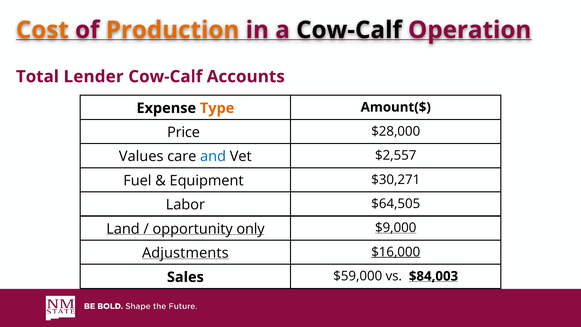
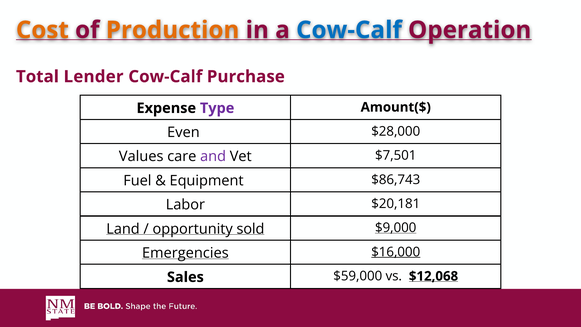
Cow-Calf at (349, 30) colour: black -> blue
Accounts: Accounts -> Purchase
Type colour: orange -> purple
Price: Price -> Even
and colour: blue -> purple
$2,557: $2,557 -> $7,501
$30,271: $30,271 -> $86,743
$64,505: $64,505 -> $20,181
only: only -> sold
Adjustments: Adjustments -> Emergencies
$84,003: $84,003 -> $12,068
